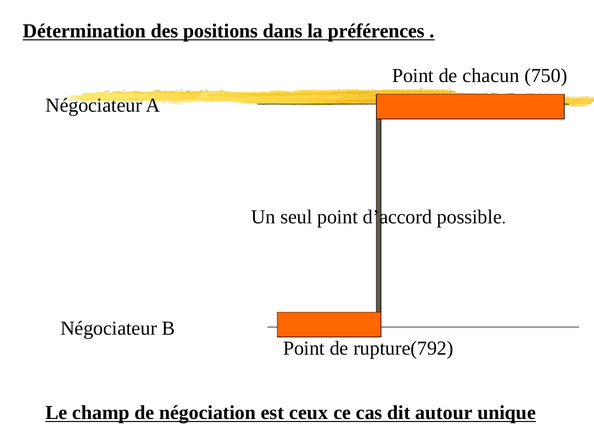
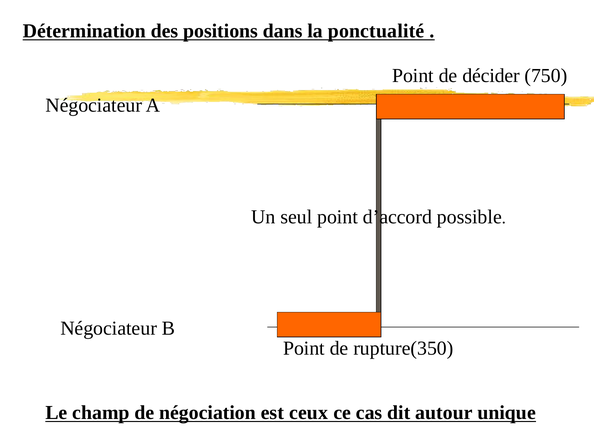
préférences: préférences -> ponctualité
chacun: chacun -> décider
rupture(792: rupture(792 -> rupture(350
